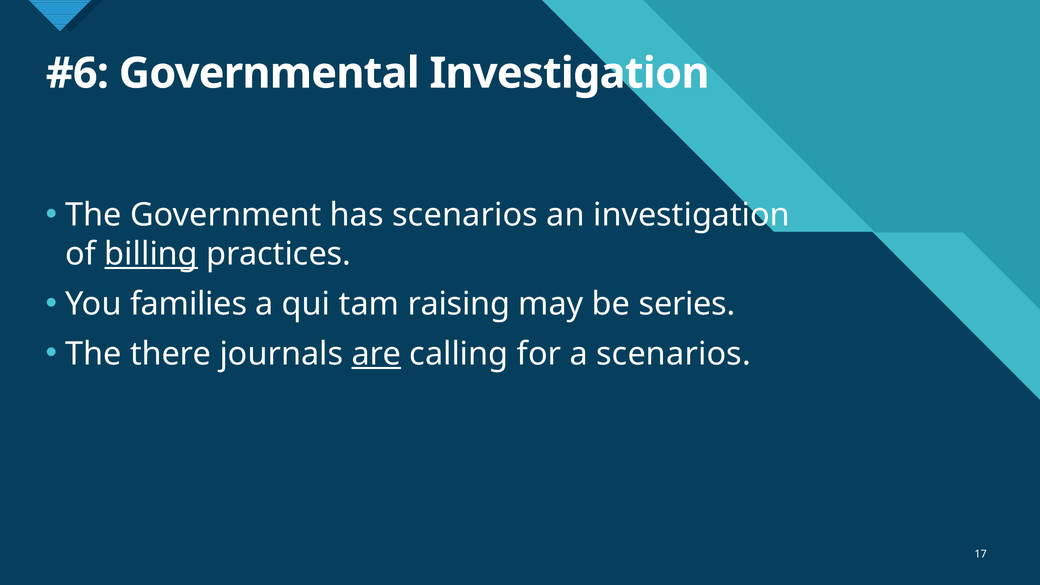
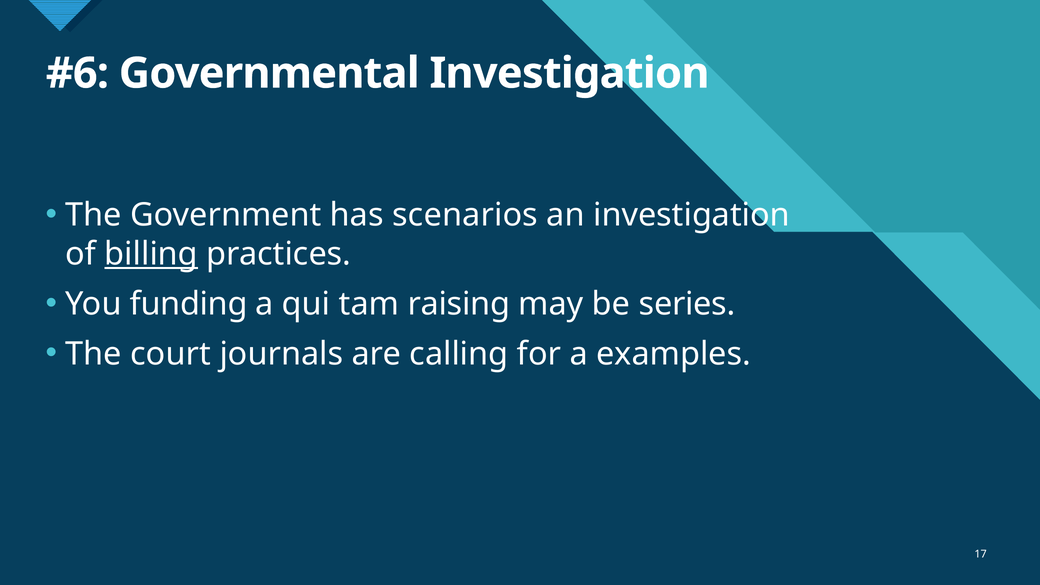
families: families -> funding
there: there -> court
are underline: present -> none
a scenarios: scenarios -> examples
